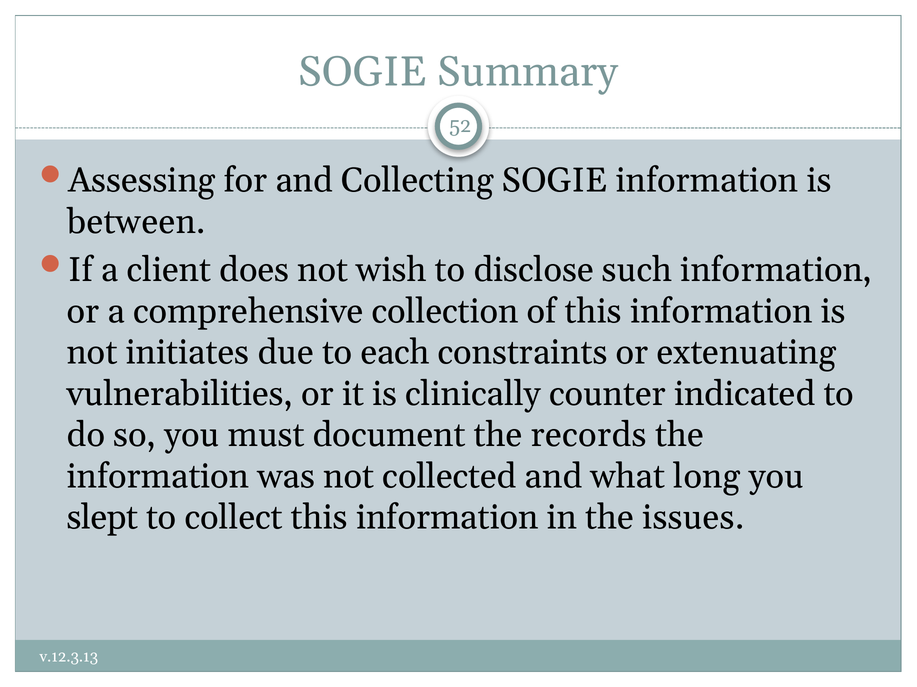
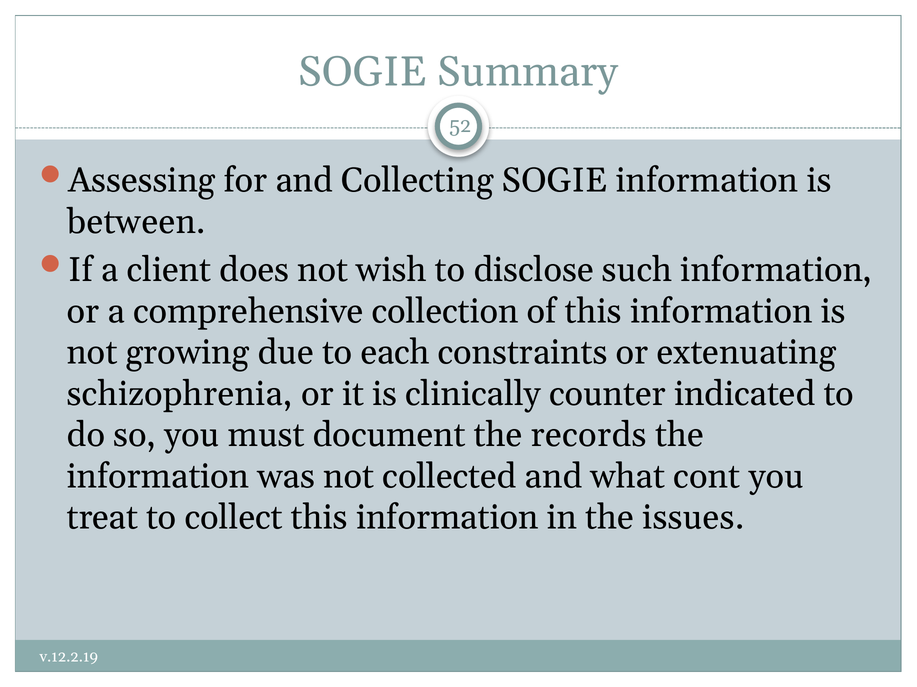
initiates: initiates -> growing
vulnerabilities: vulnerabilities -> schizophrenia
long: long -> cont
slept: slept -> treat
v.12.3.13: v.12.3.13 -> v.12.2.19
